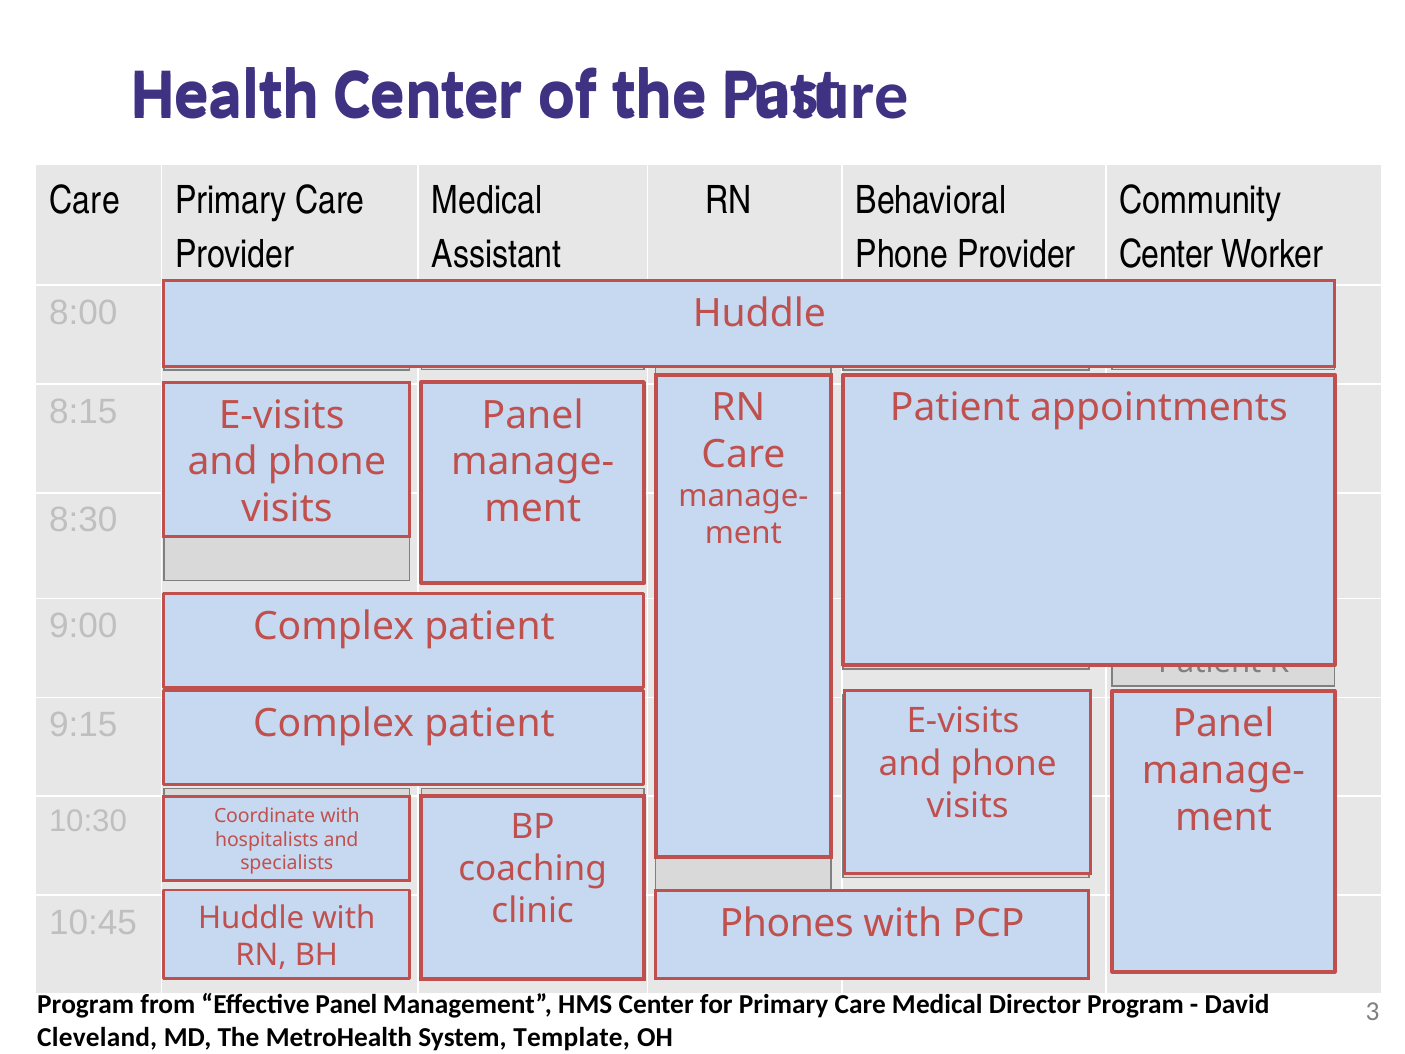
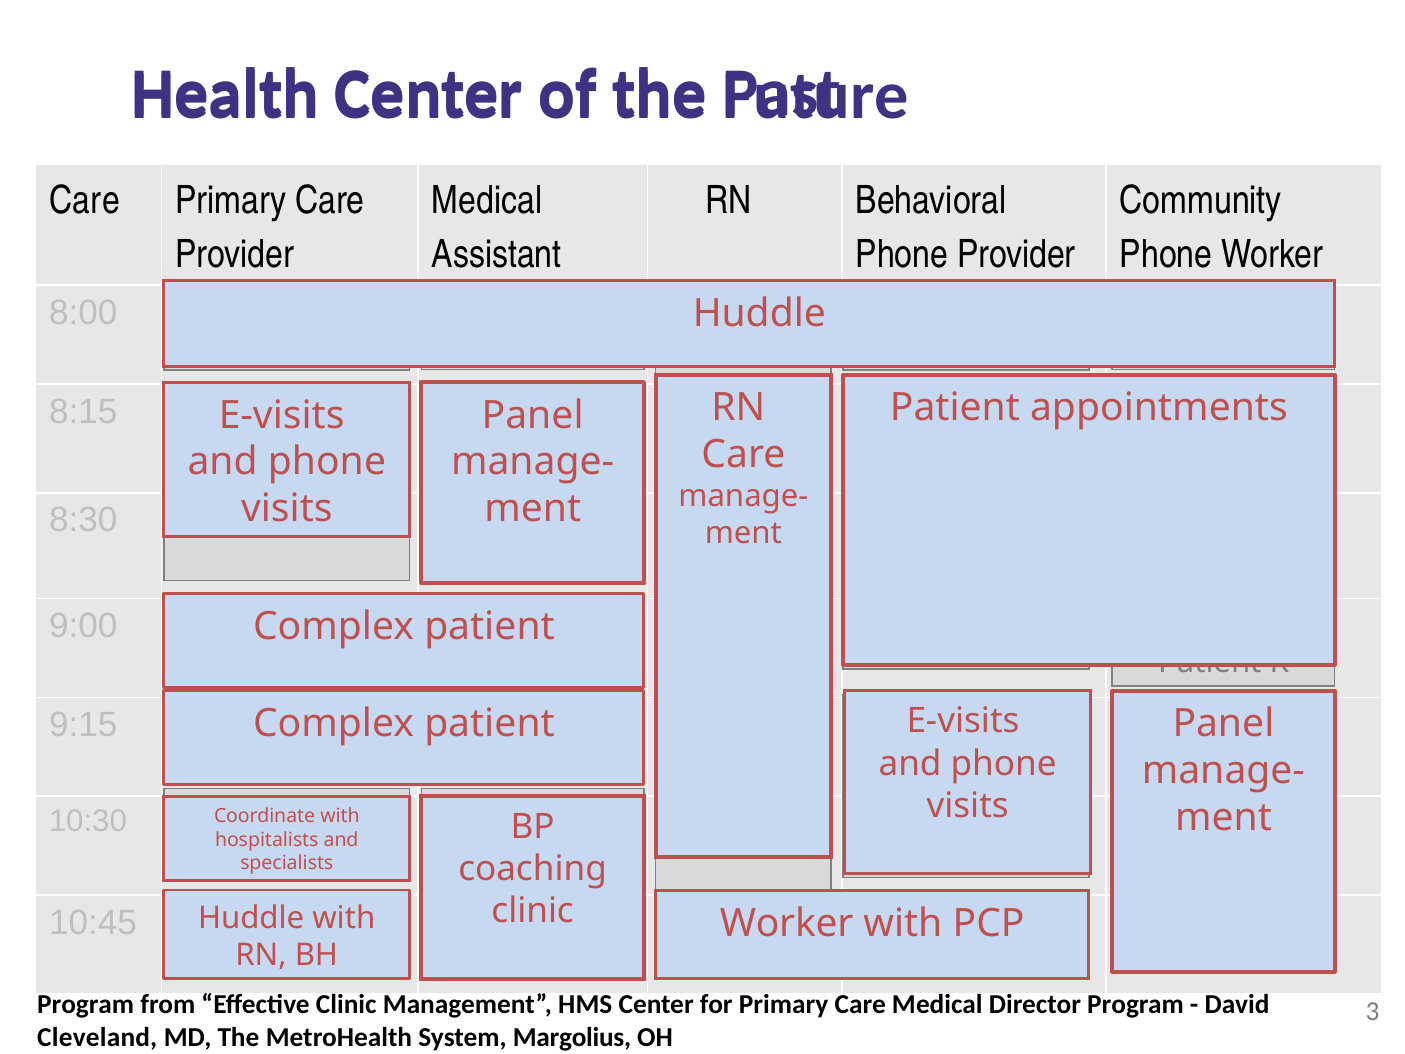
Center at (1166, 254): Center -> Phone
Phones at (787, 923): Phones -> Worker
Effective Panel: Panel -> Clinic
Template: Template -> Margolius
